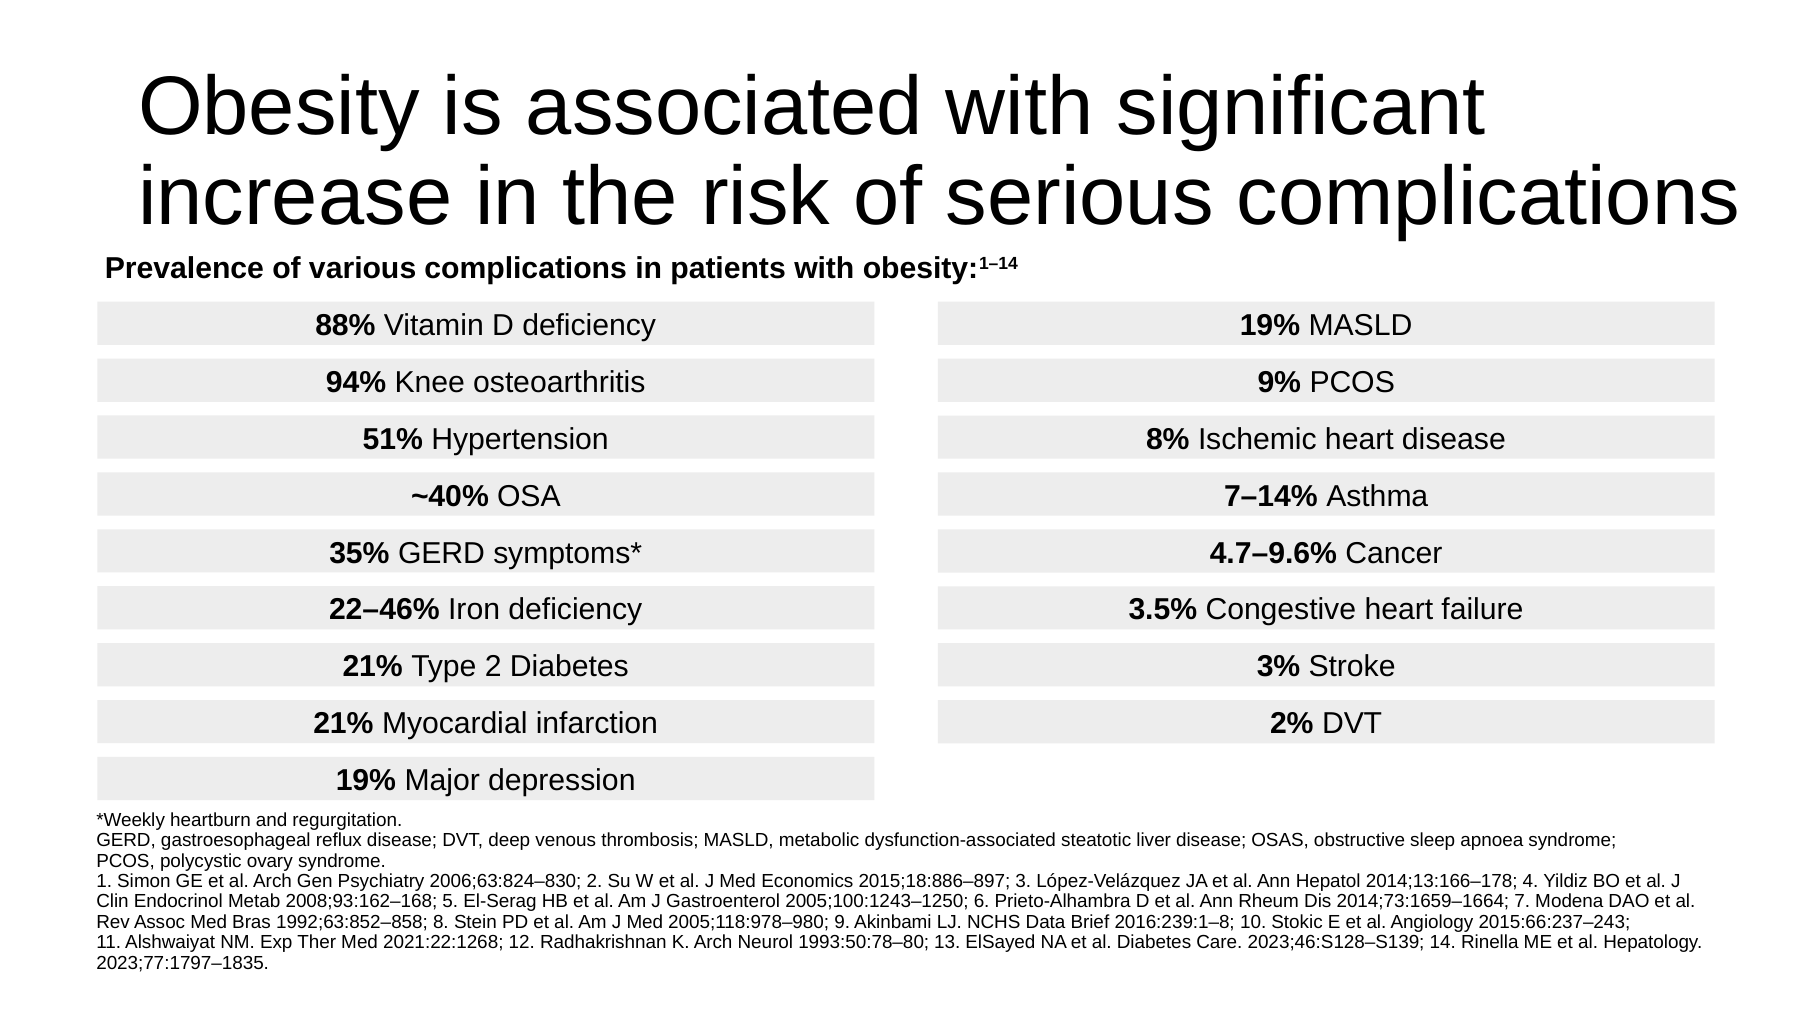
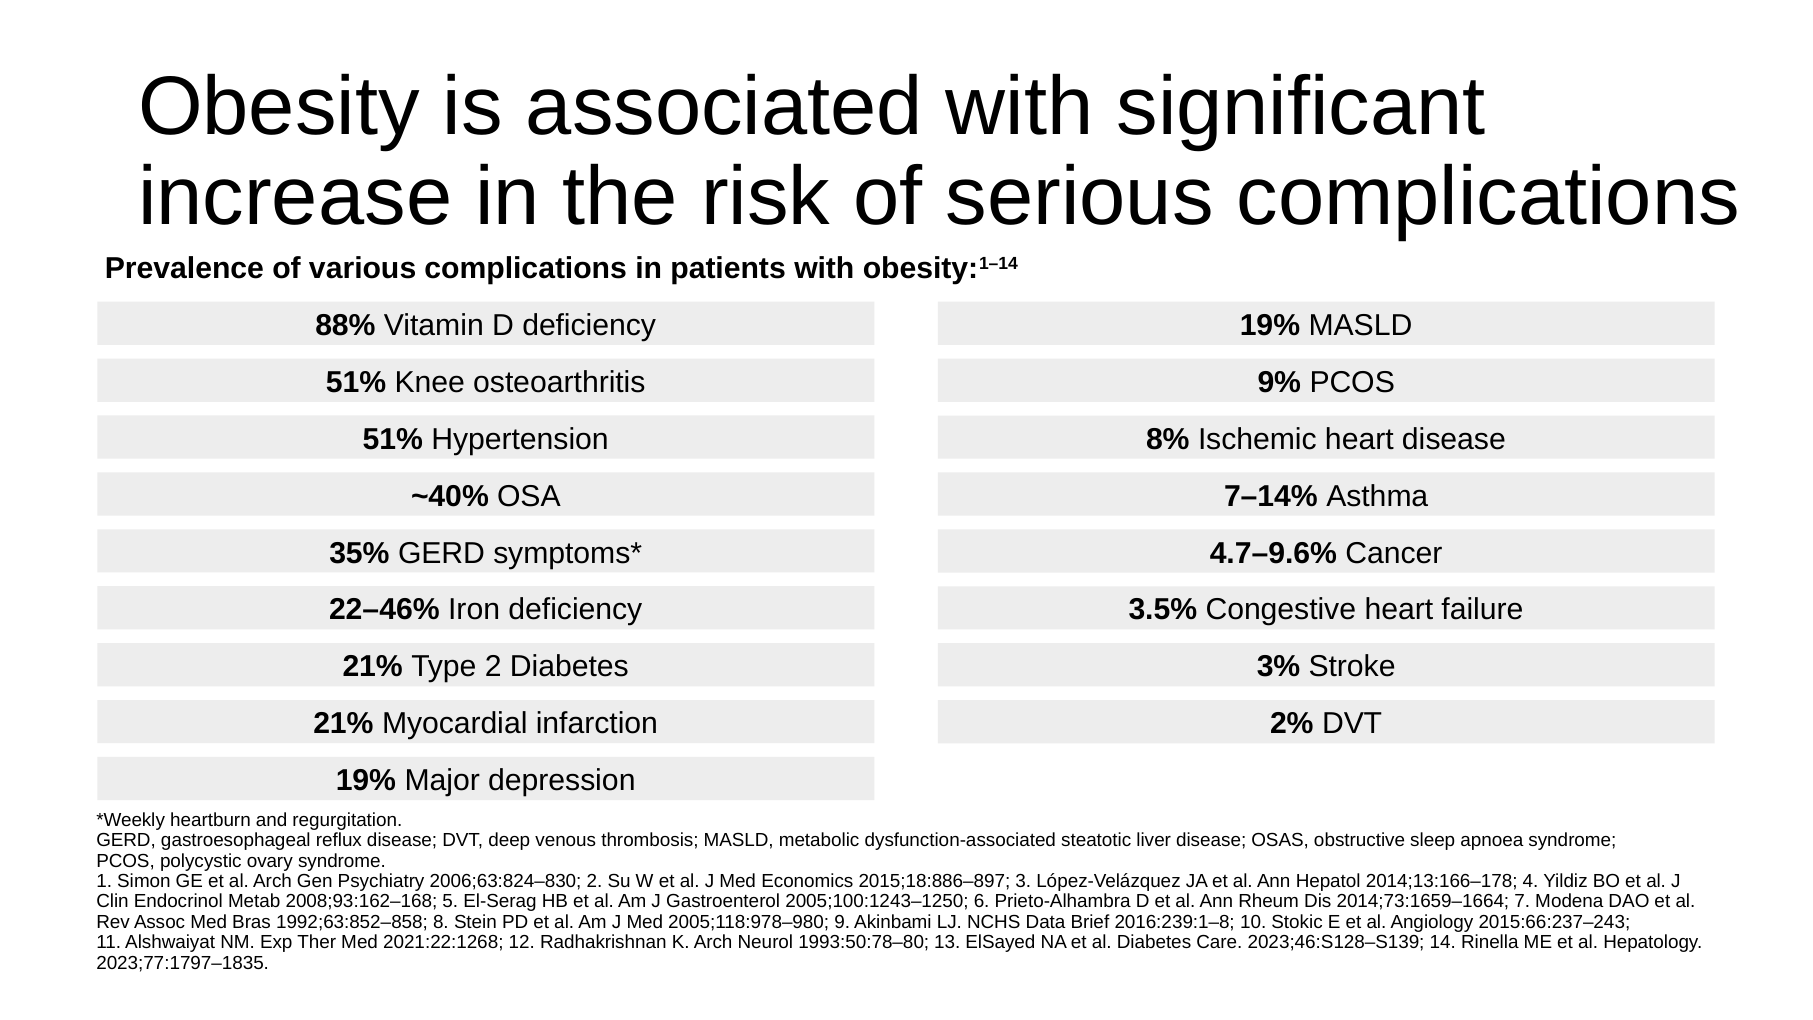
94% at (356, 382): 94% -> 51%
